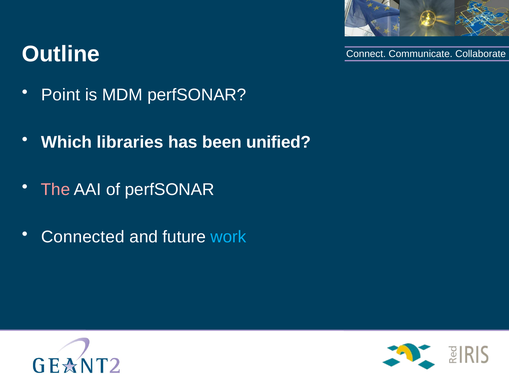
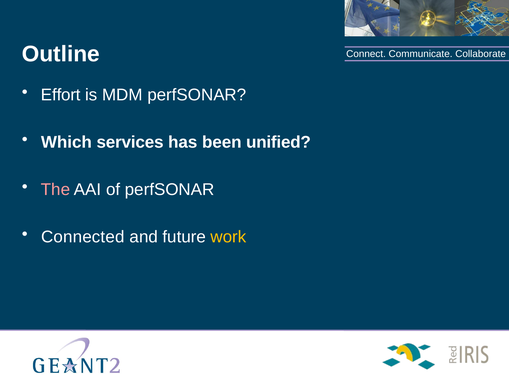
Point: Point -> Effort
libraries: libraries -> services
work colour: light blue -> yellow
